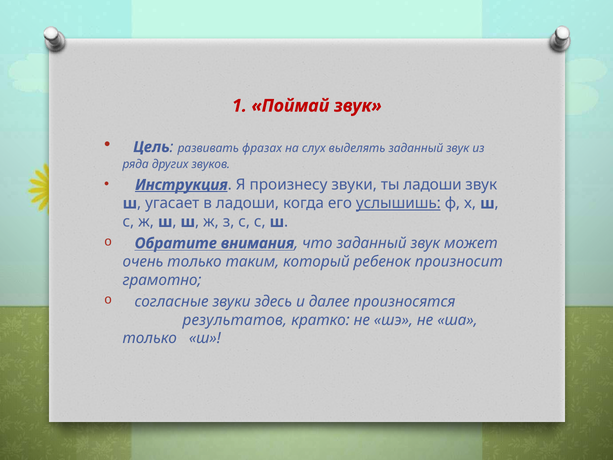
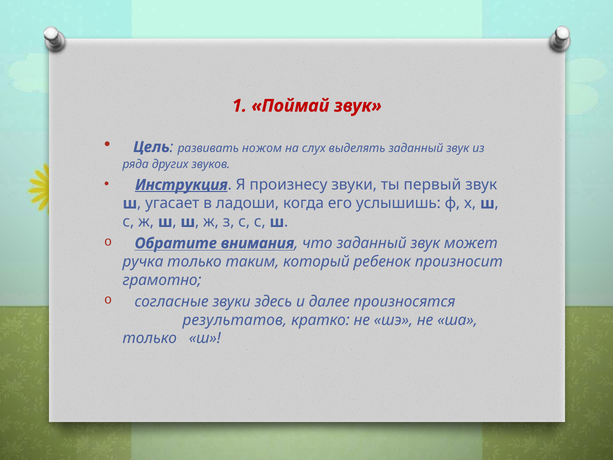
фразах: фразах -> ножом
ты ладоши: ладоши -> первый
услышишь underline: present -> none
очень: очень -> ручка
